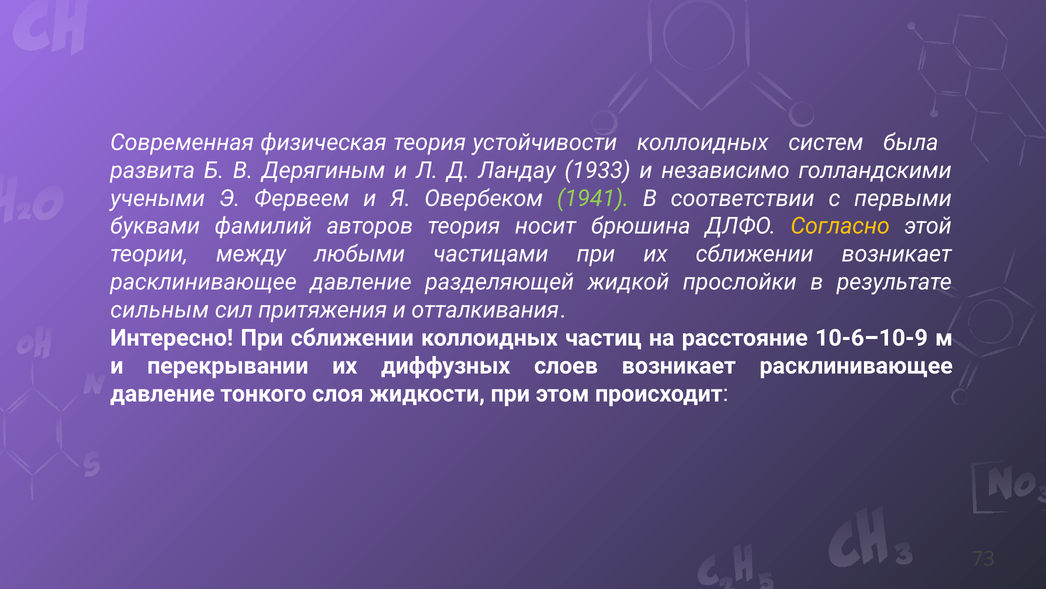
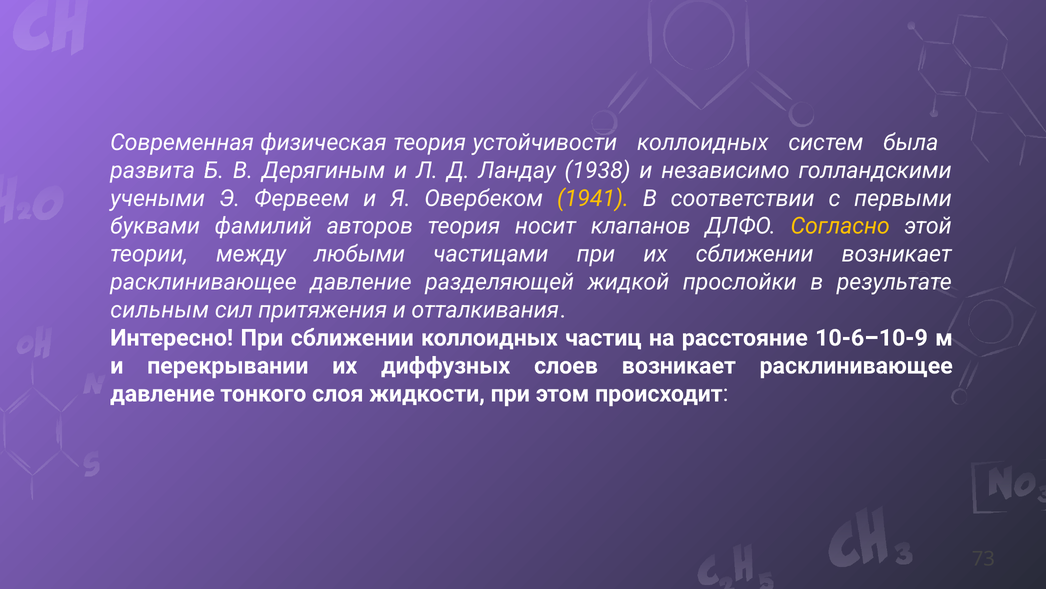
1933: 1933 -> 1938
1941 colour: light green -> yellow
брюшина: брюшина -> клапанов
